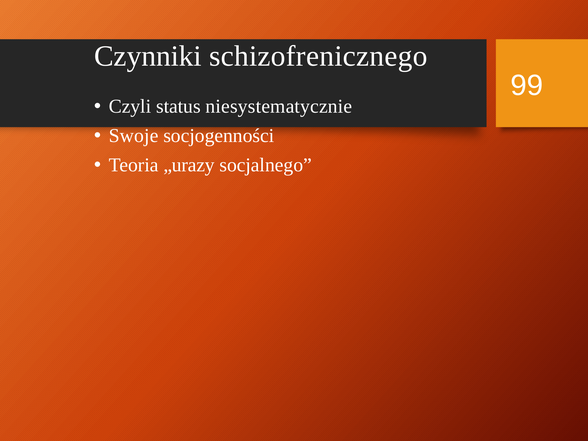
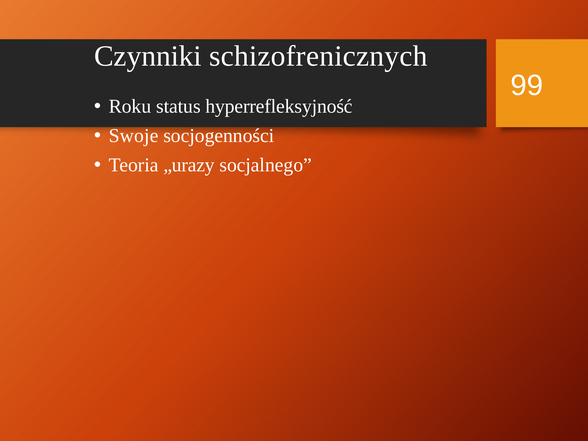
schizofrenicznego: schizofrenicznego -> schizofrenicznych
Czyli: Czyli -> Roku
niesystematycznie: niesystematycznie -> hyperrefleksyjność
